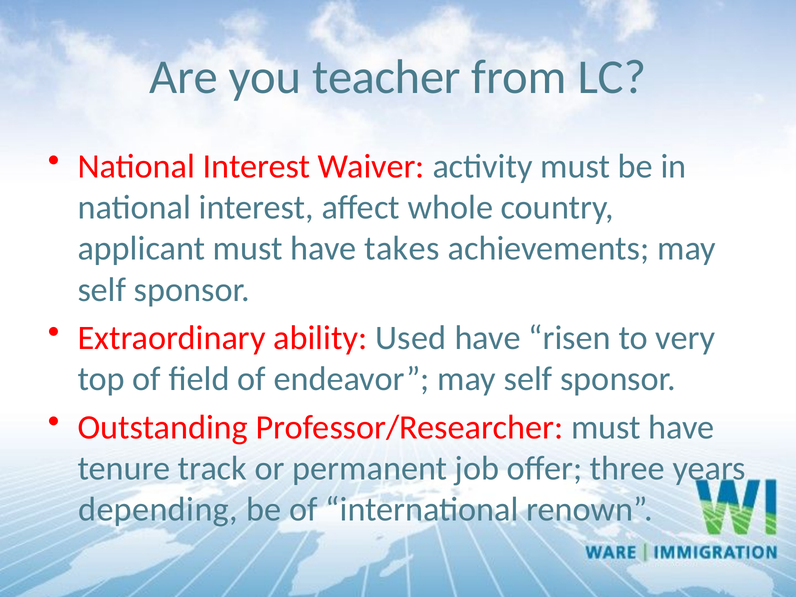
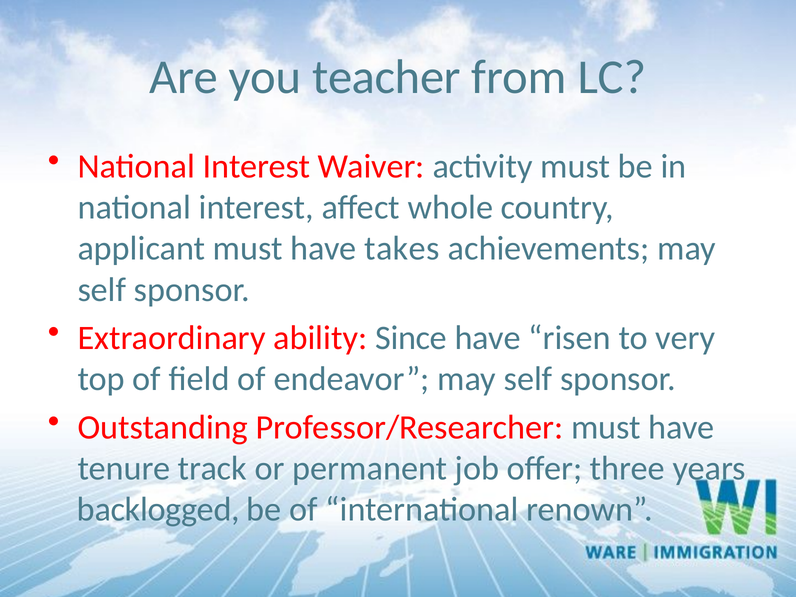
Used: Used -> Since
depending: depending -> backlogged
